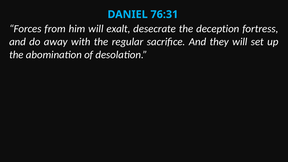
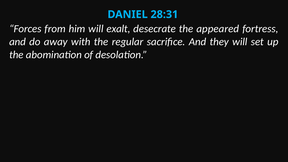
76:31: 76:31 -> 28:31
deception: deception -> appeared
